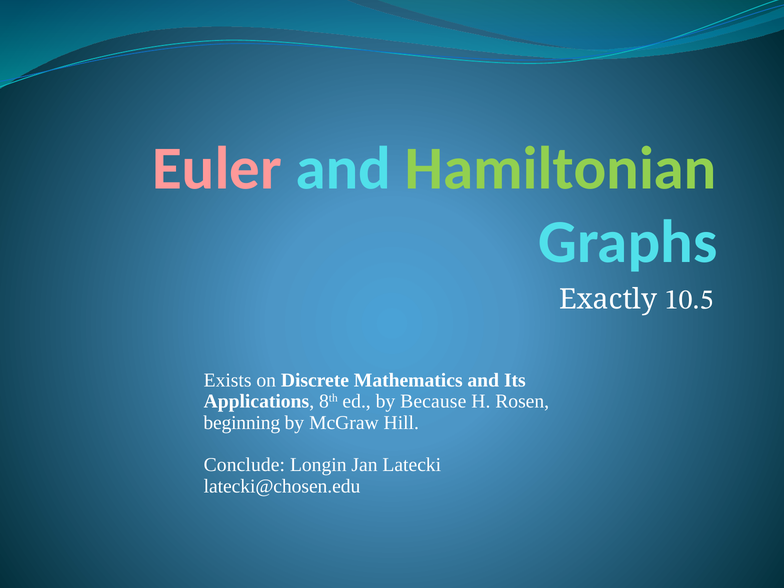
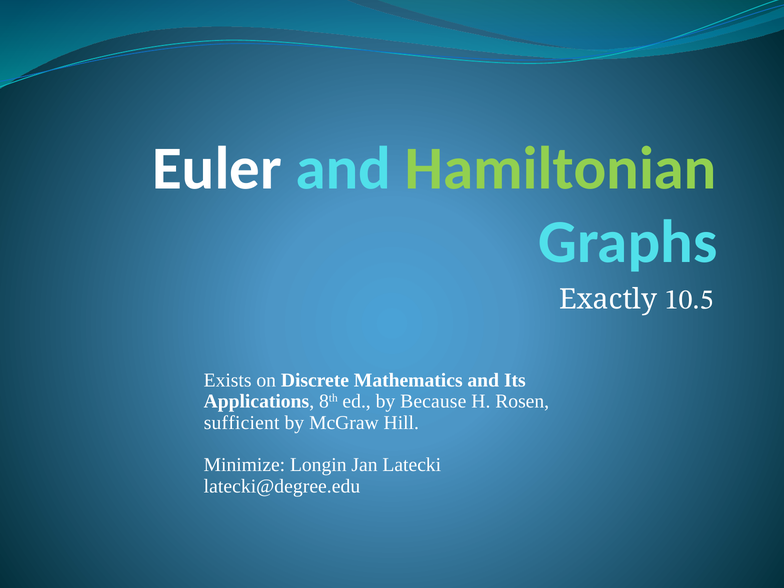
Euler colour: pink -> white
beginning: beginning -> sufficient
Conclude: Conclude -> Minimize
latecki@chosen.edu: latecki@chosen.edu -> latecki@degree.edu
